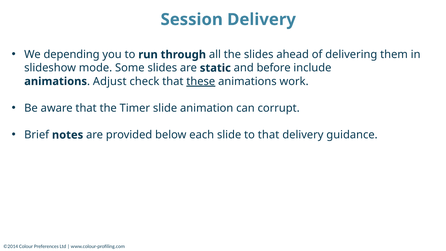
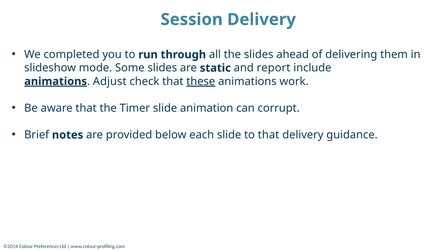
depending: depending -> completed
before: before -> report
animations at (56, 81) underline: none -> present
